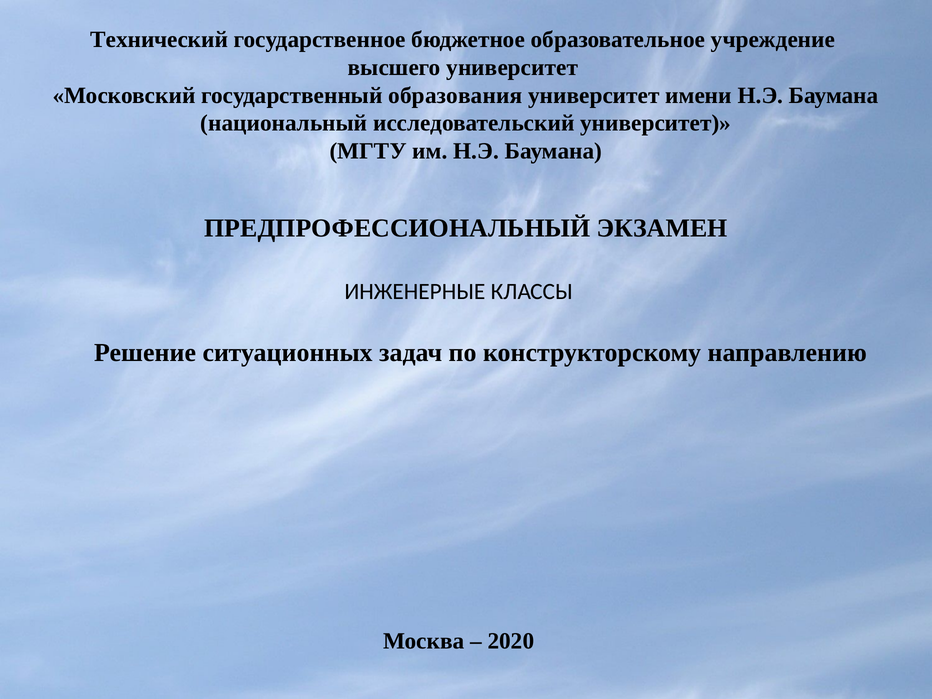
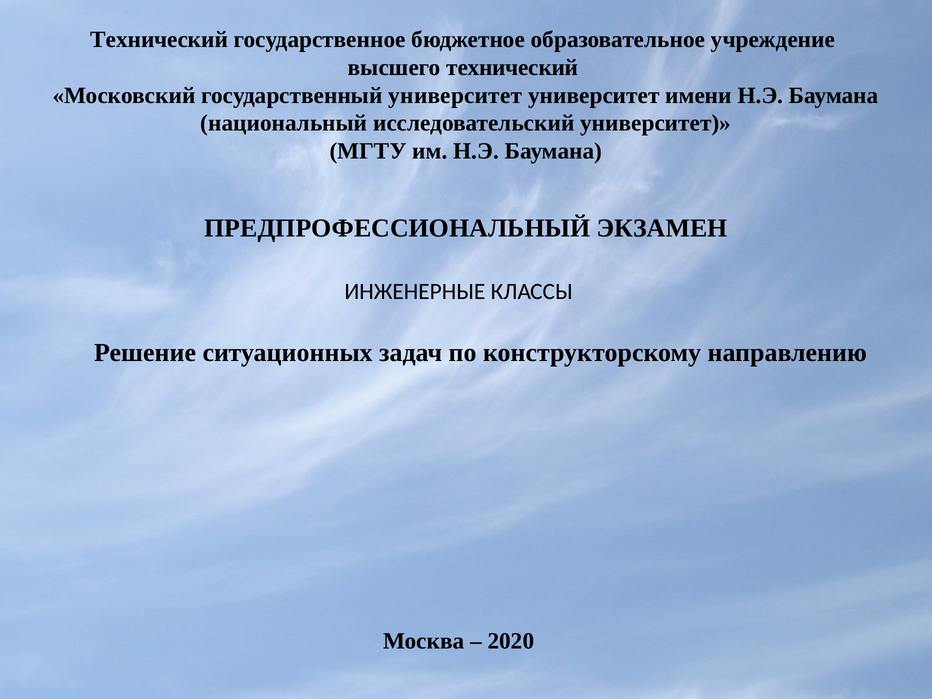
высшего университет: университет -> технический
государственный образования: образования -> университет
